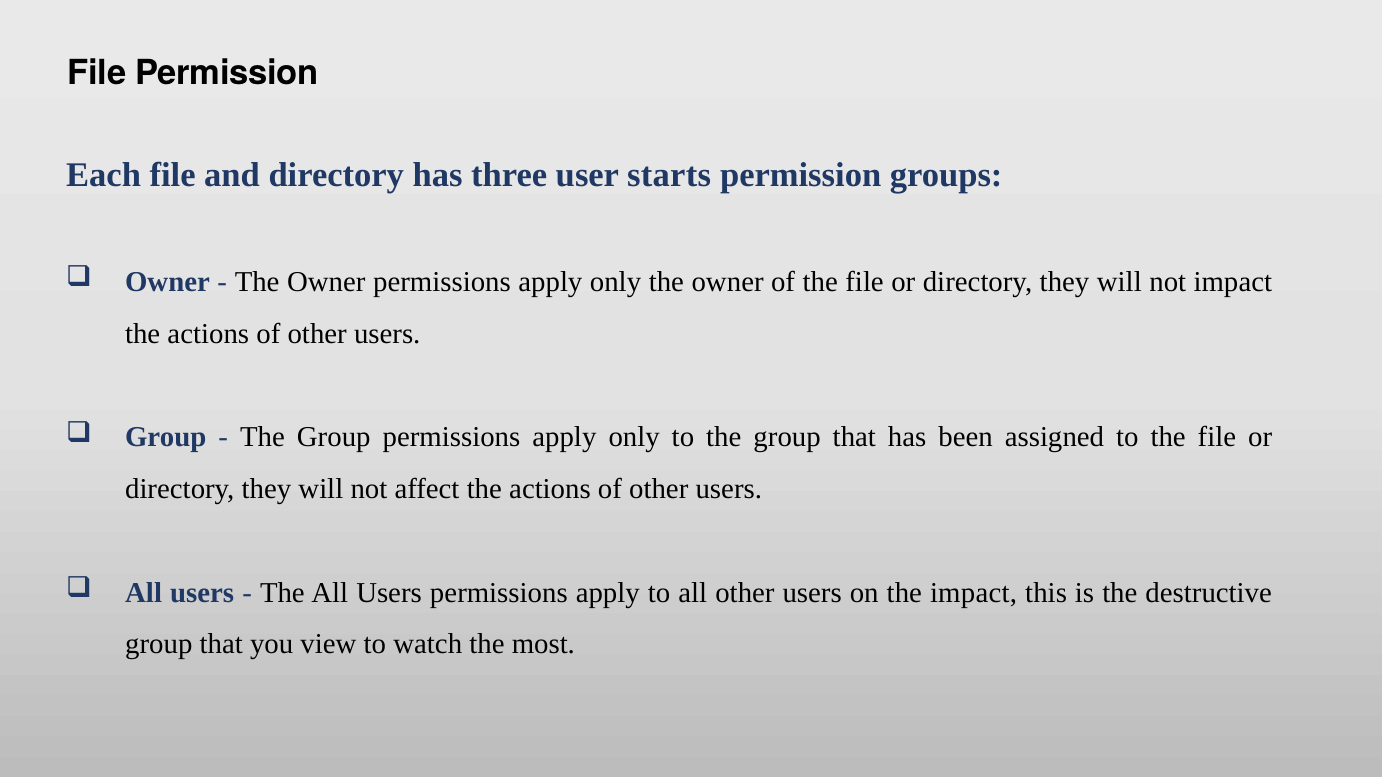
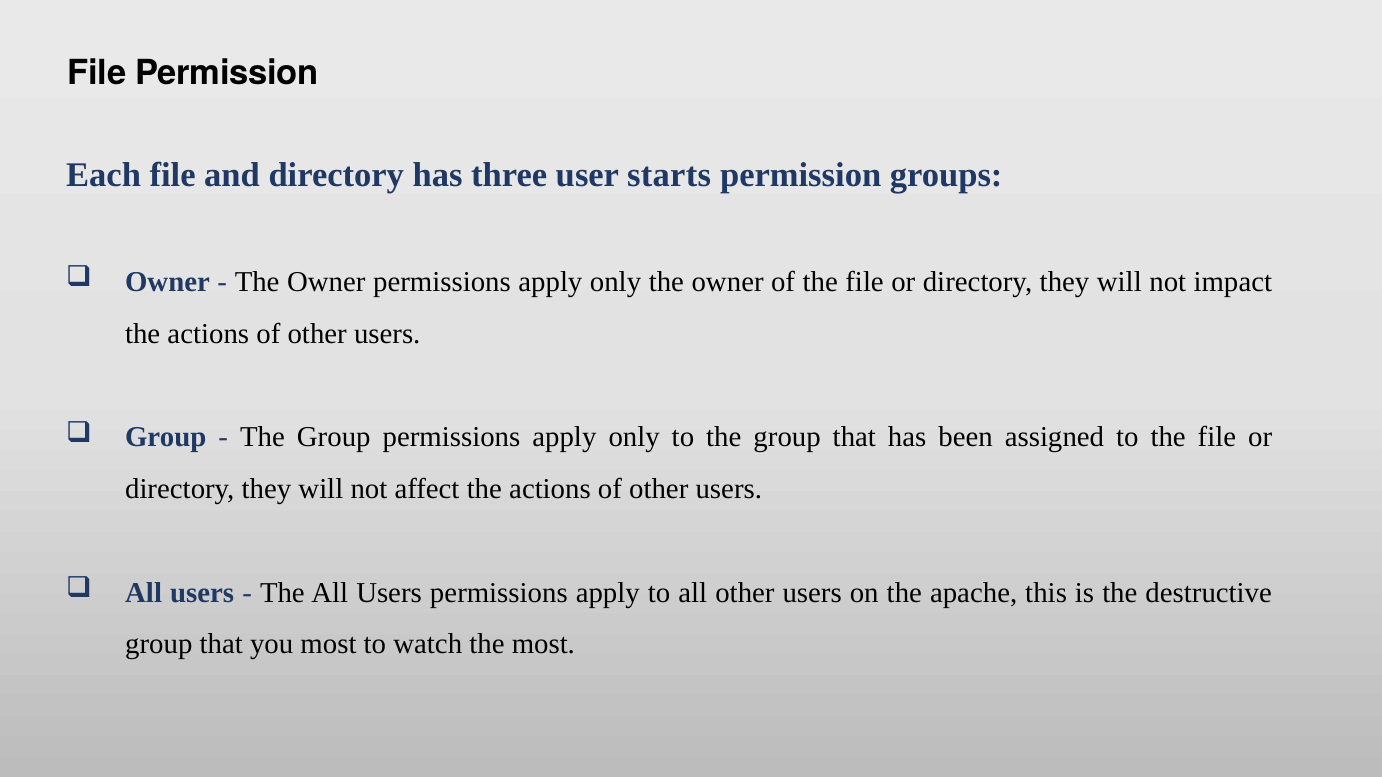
the impact: impact -> apache
you view: view -> most
